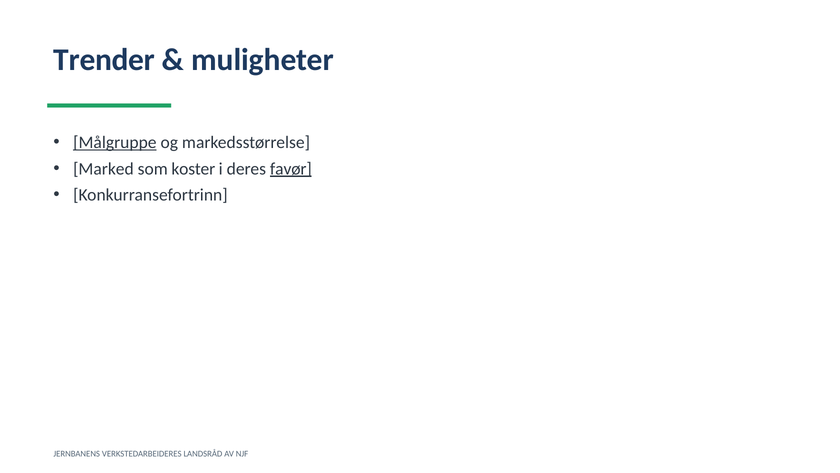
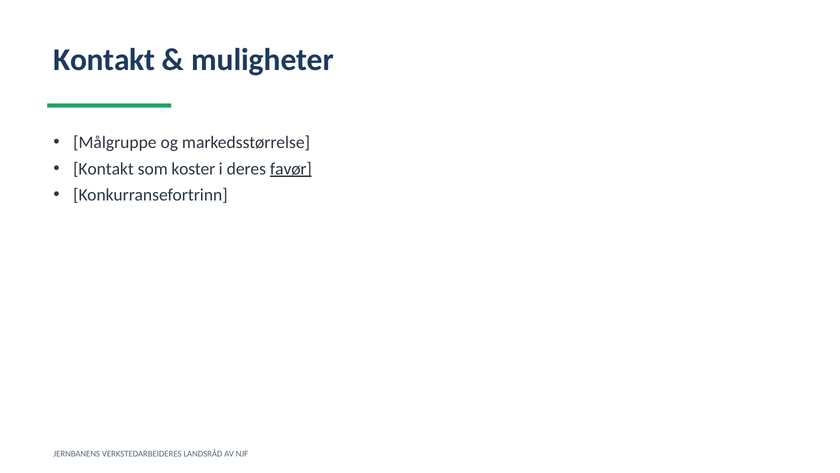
Trender at (104, 60): Trender -> Kontakt
Målgruppe underline: present -> none
Marked at (103, 169): Marked -> Kontakt
